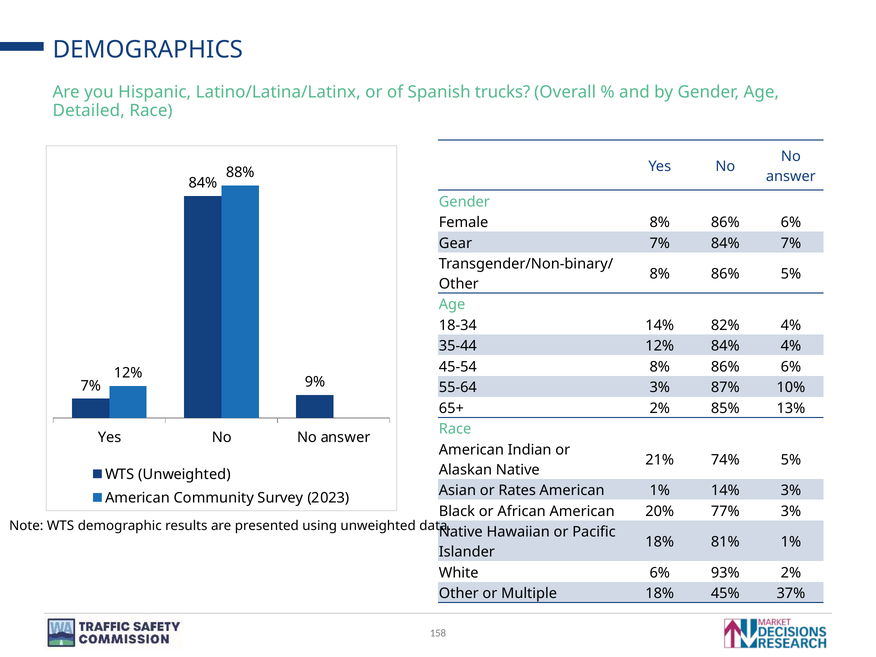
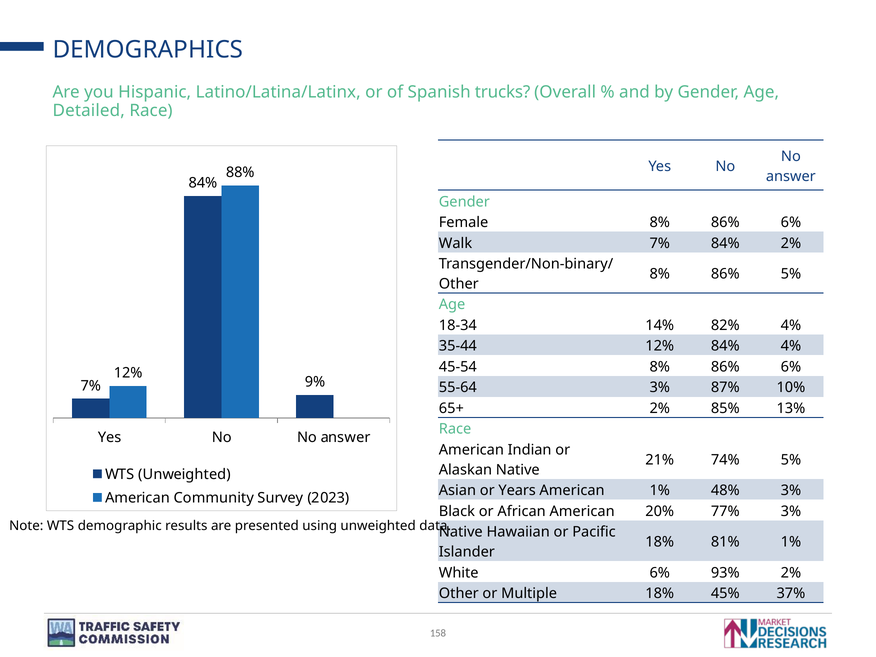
Gear: Gear -> Walk
84% 7%: 7% -> 2%
Rates: Rates -> Years
1% 14%: 14% -> 48%
